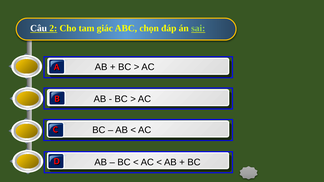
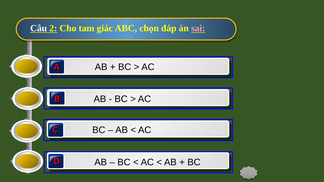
sai colour: light green -> pink
